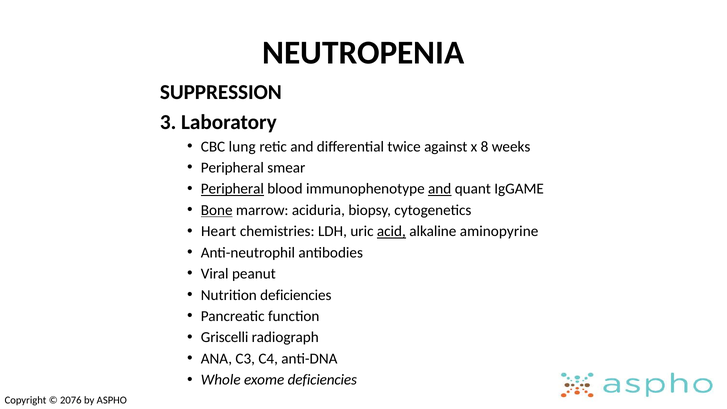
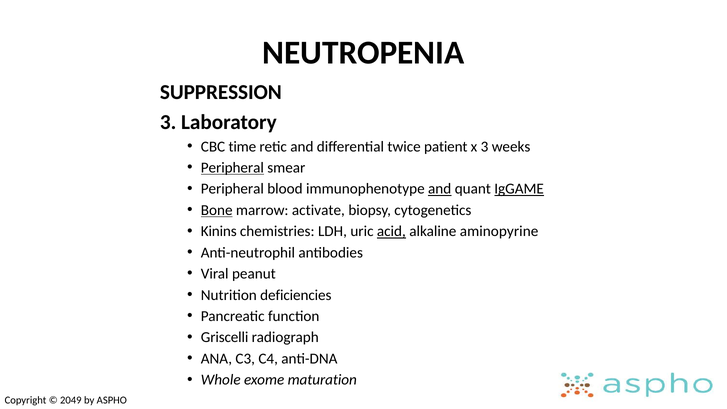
lung: lung -> time
against: against -> patient
x 8: 8 -> 3
Peripheral at (232, 168) underline: none -> present
Peripheral at (232, 189) underline: present -> none
IgGAME underline: none -> present
aciduria: aciduria -> activate
Heart: Heart -> Kinins
exome deficiencies: deficiencies -> maturation
2076: 2076 -> 2049
